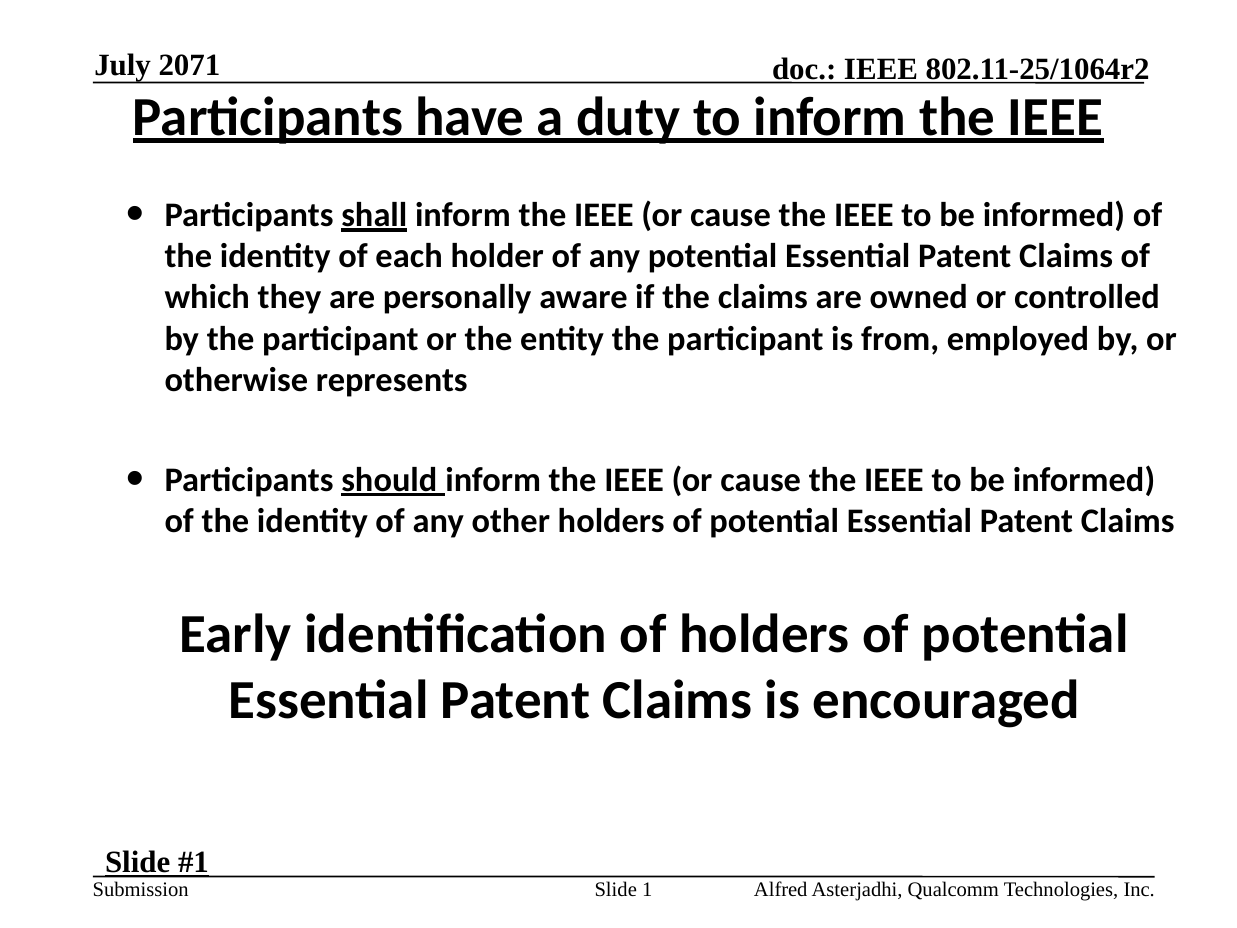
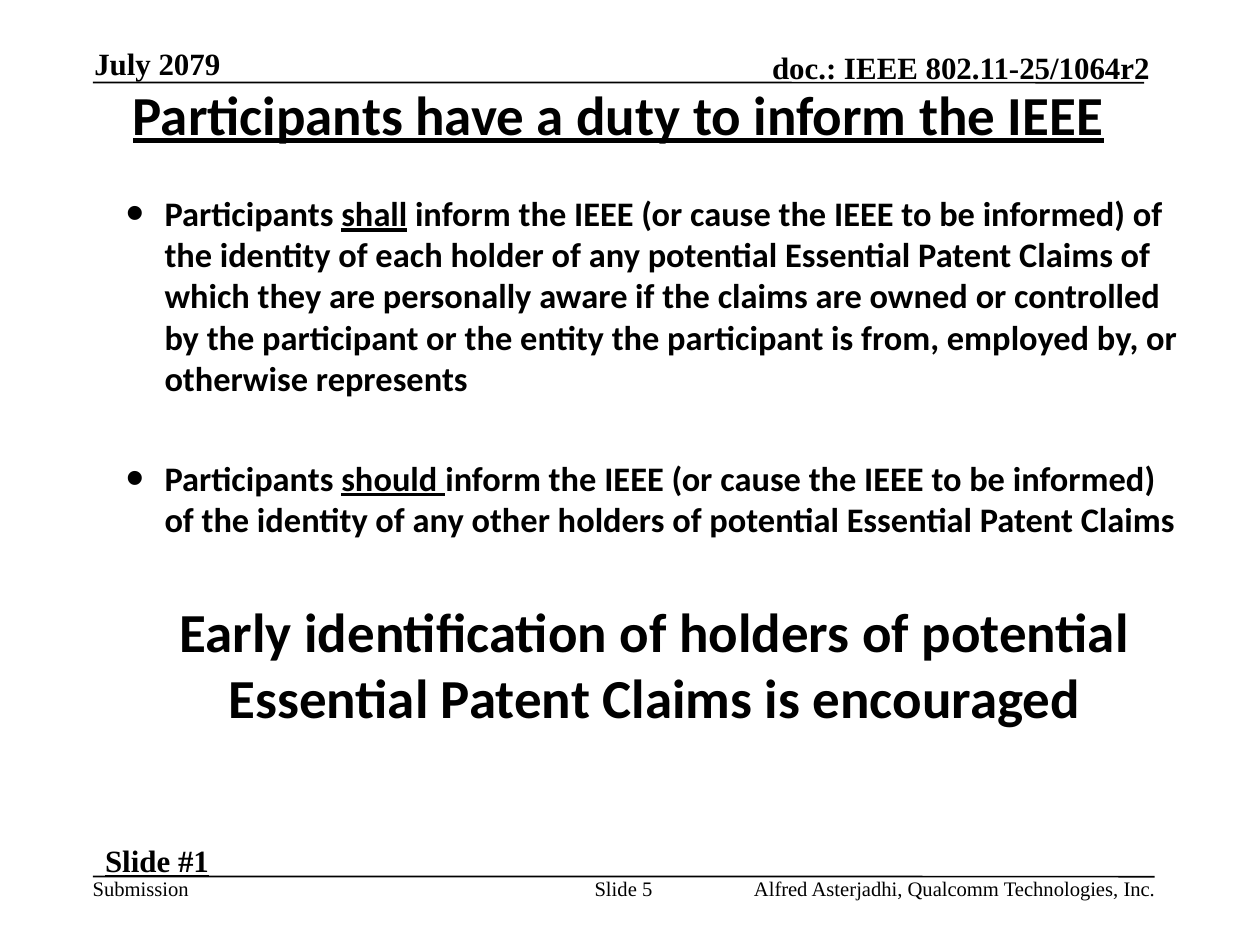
2071: 2071 -> 2079
1: 1 -> 5
